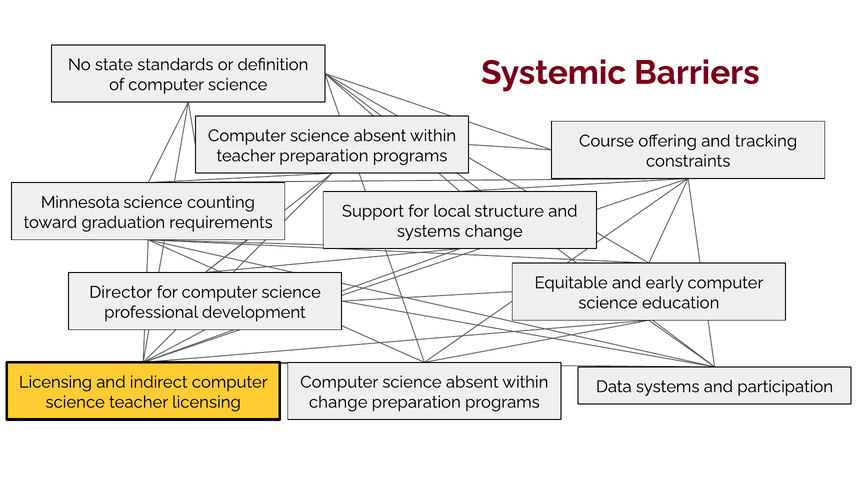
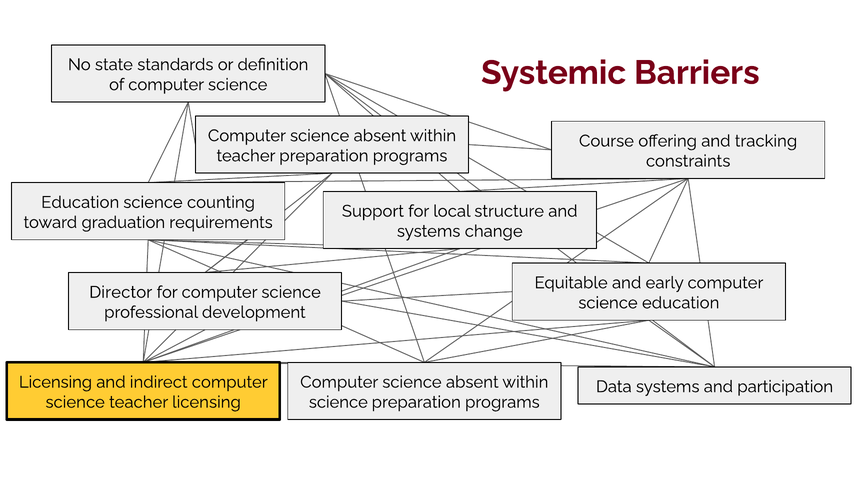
Minnesota at (80, 202): Minnesota -> Education
change at (338, 402): change -> science
